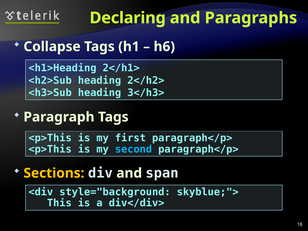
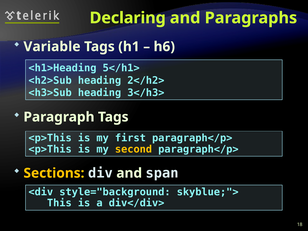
Collapse: Collapse -> Variable
2</h1>: 2</h1> -> 5</h1>
second colour: light blue -> yellow
